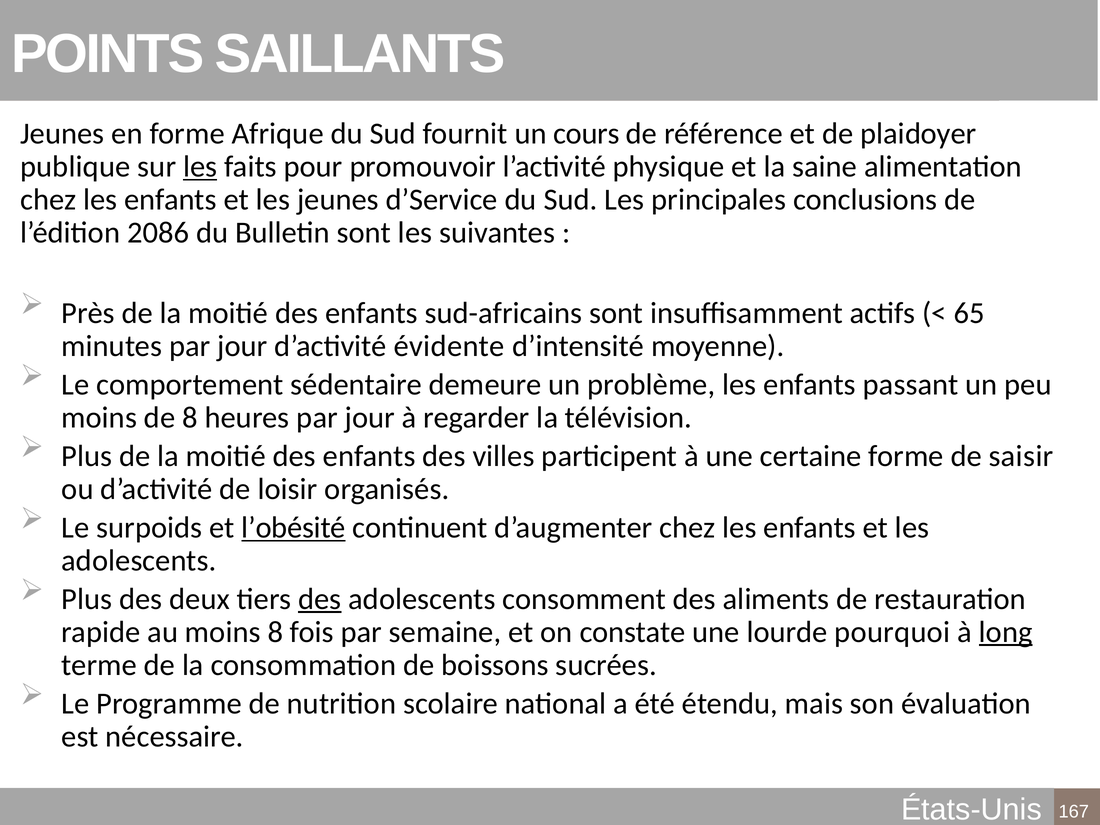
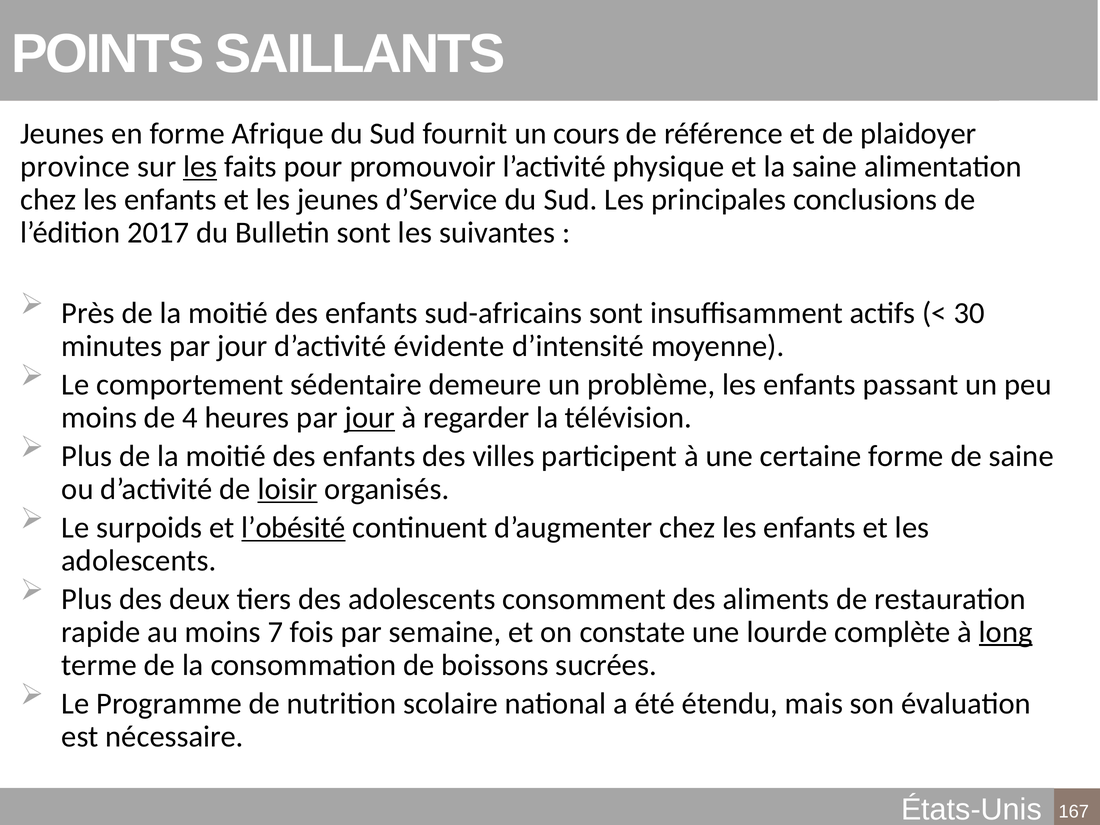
publique: publique -> province
2086: 2086 -> 2017
65: 65 -> 30
de 8: 8 -> 4
jour at (370, 418) underline: none -> present
de saisir: saisir -> saine
loisir underline: none -> present
des at (320, 599) underline: present -> none
moins 8: 8 -> 7
pourquoi: pourquoi -> complète
